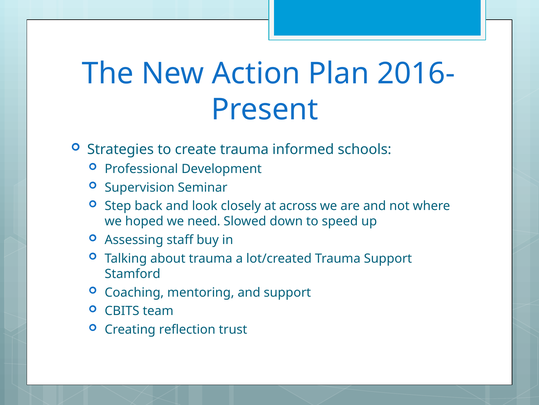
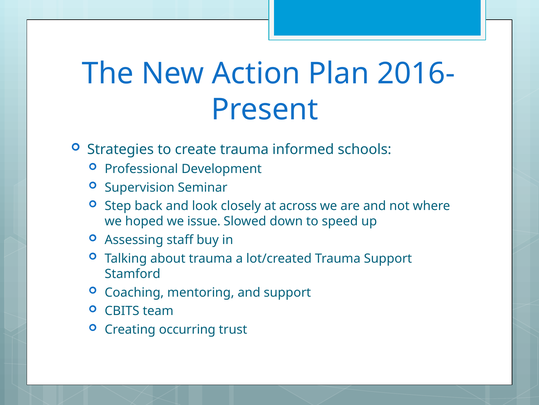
need: need -> issue
reflection: reflection -> occurring
